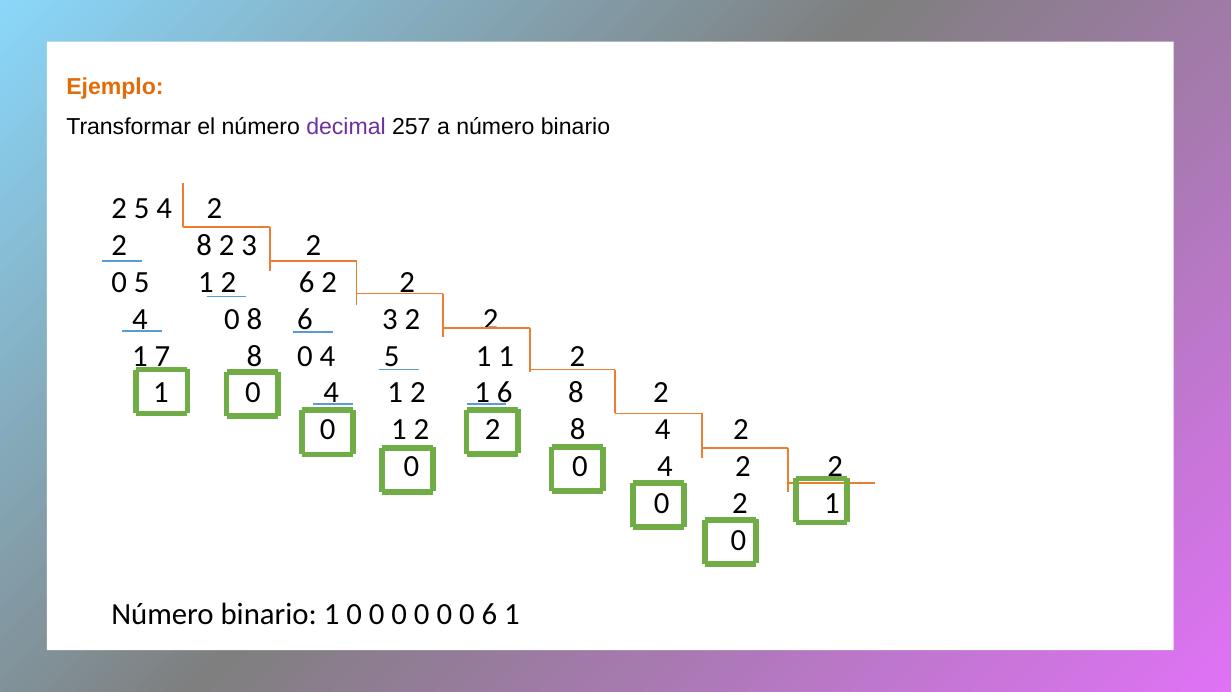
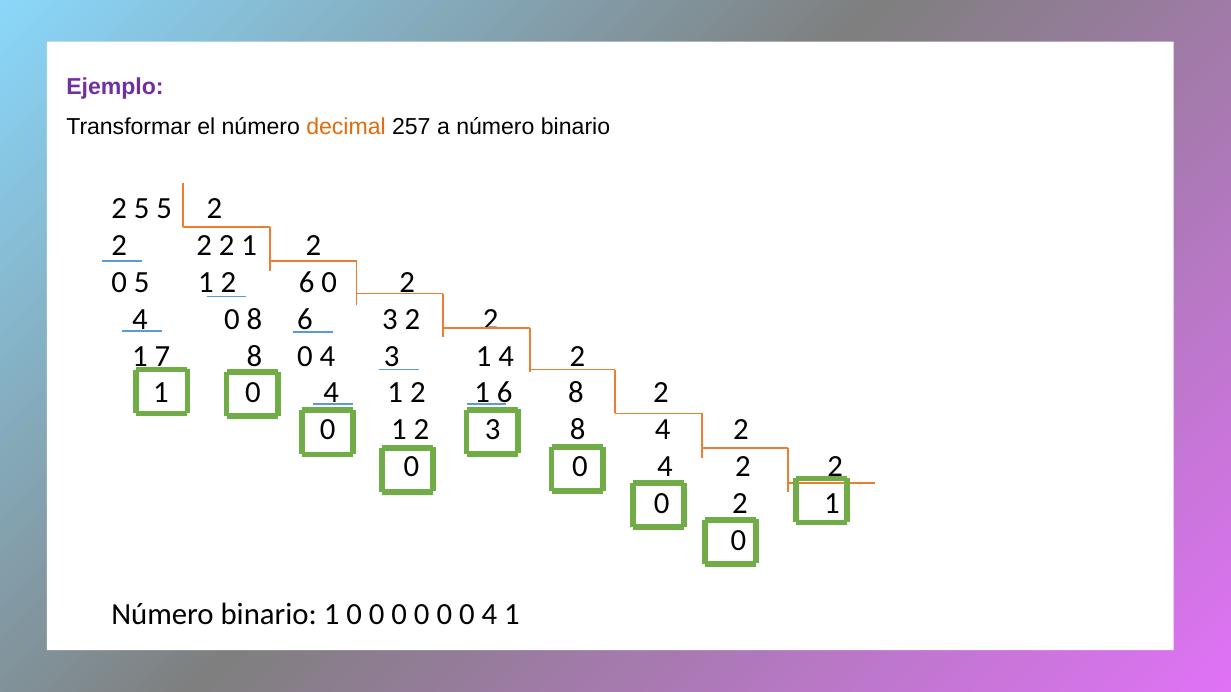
Ejemplo colour: orange -> purple
decimal colour: purple -> orange
5 4: 4 -> 5
8 at (204, 245): 8 -> 2
3 at (249, 245): 3 -> 1
6 2: 2 -> 0
4 5: 5 -> 3
1 1: 1 -> 4
2 at (493, 430): 2 -> 3
0 0 0 6: 6 -> 4
